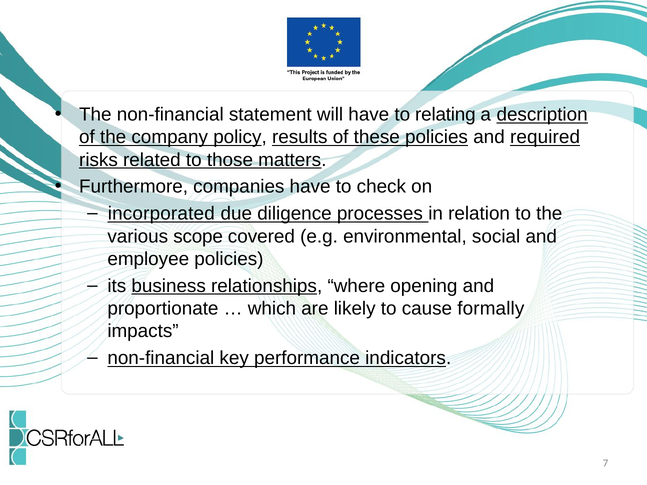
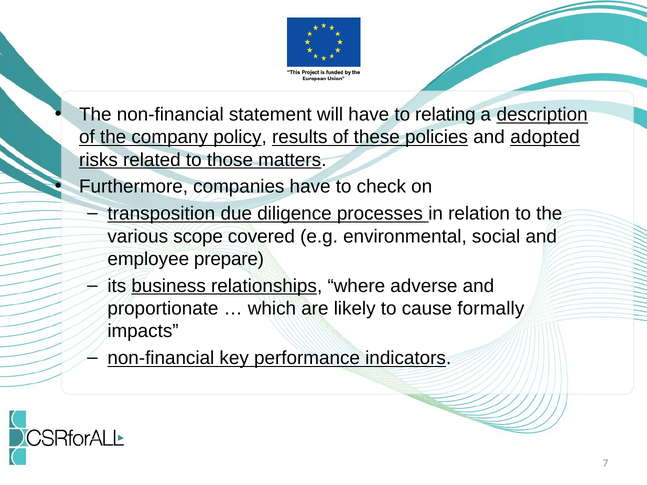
required: required -> adopted
incorporated: incorporated -> transposition
employee policies: policies -> prepare
opening: opening -> adverse
